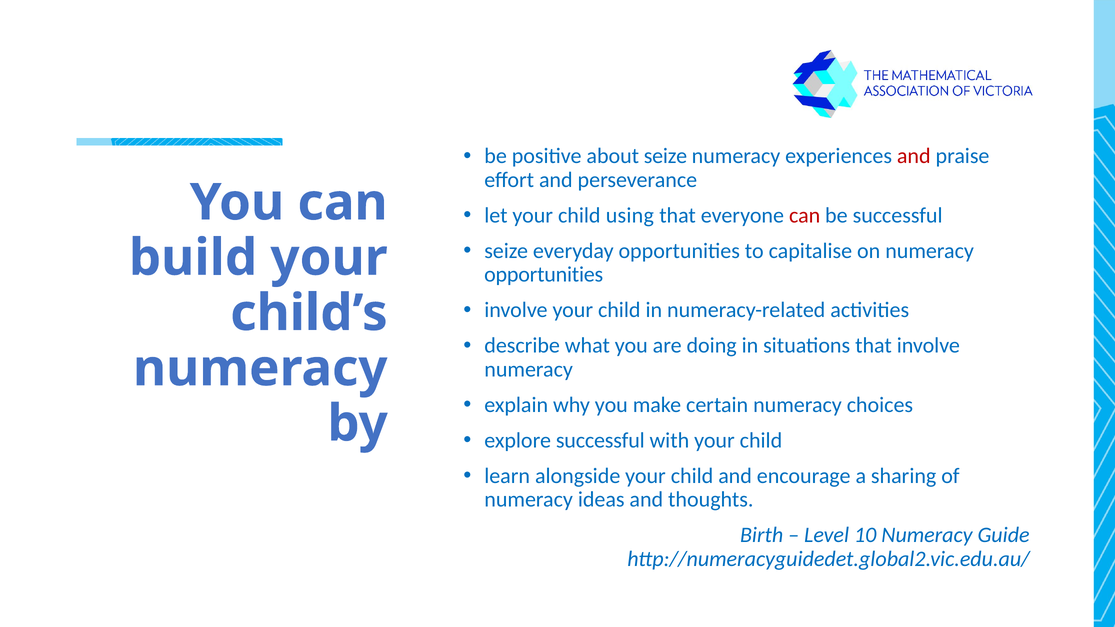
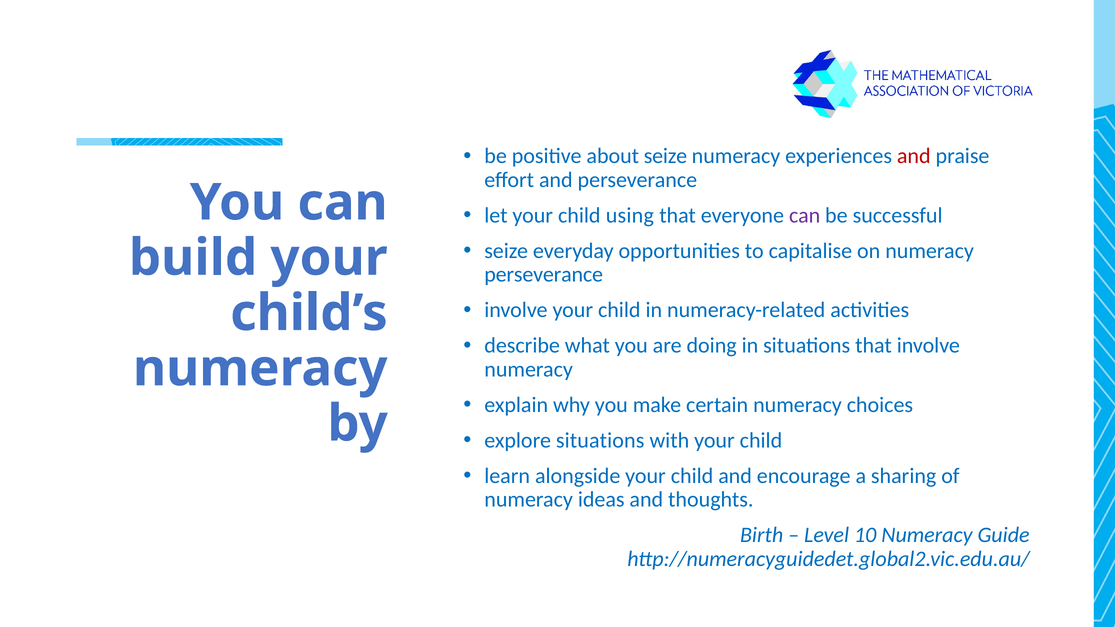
can at (805, 215) colour: red -> purple
opportunities at (544, 275): opportunities -> perseverance
explore successful: successful -> situations
